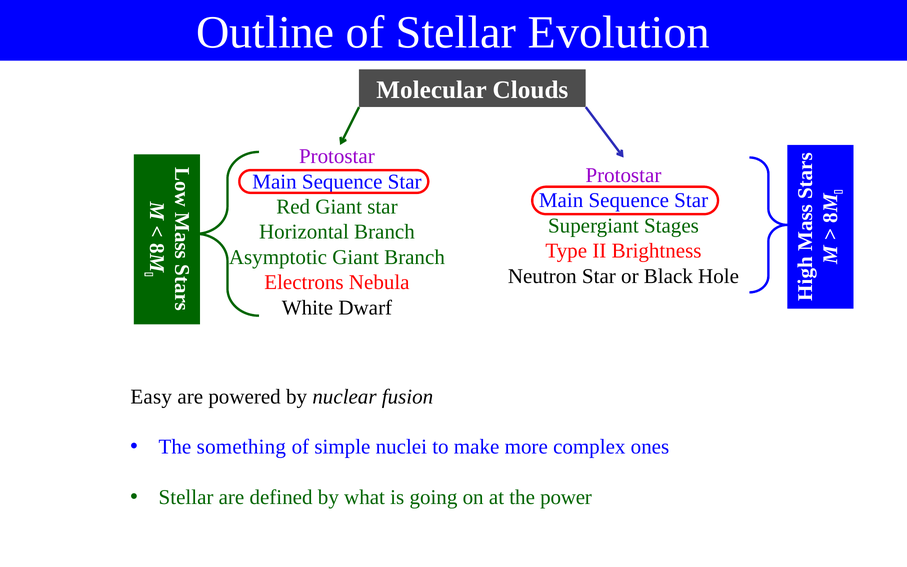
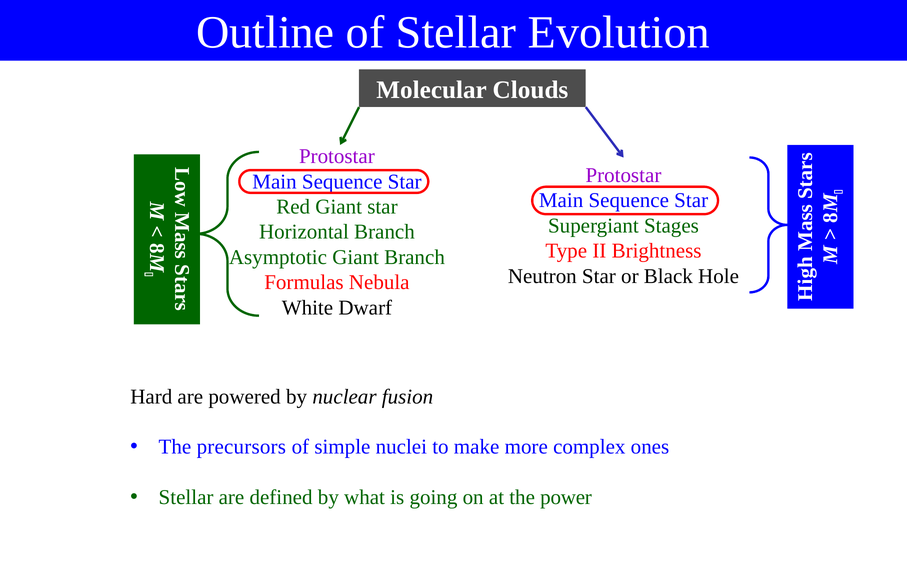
Electrons: Electrons -> Formulas
Easy: Easy -> Hard
something: something -> precursors
